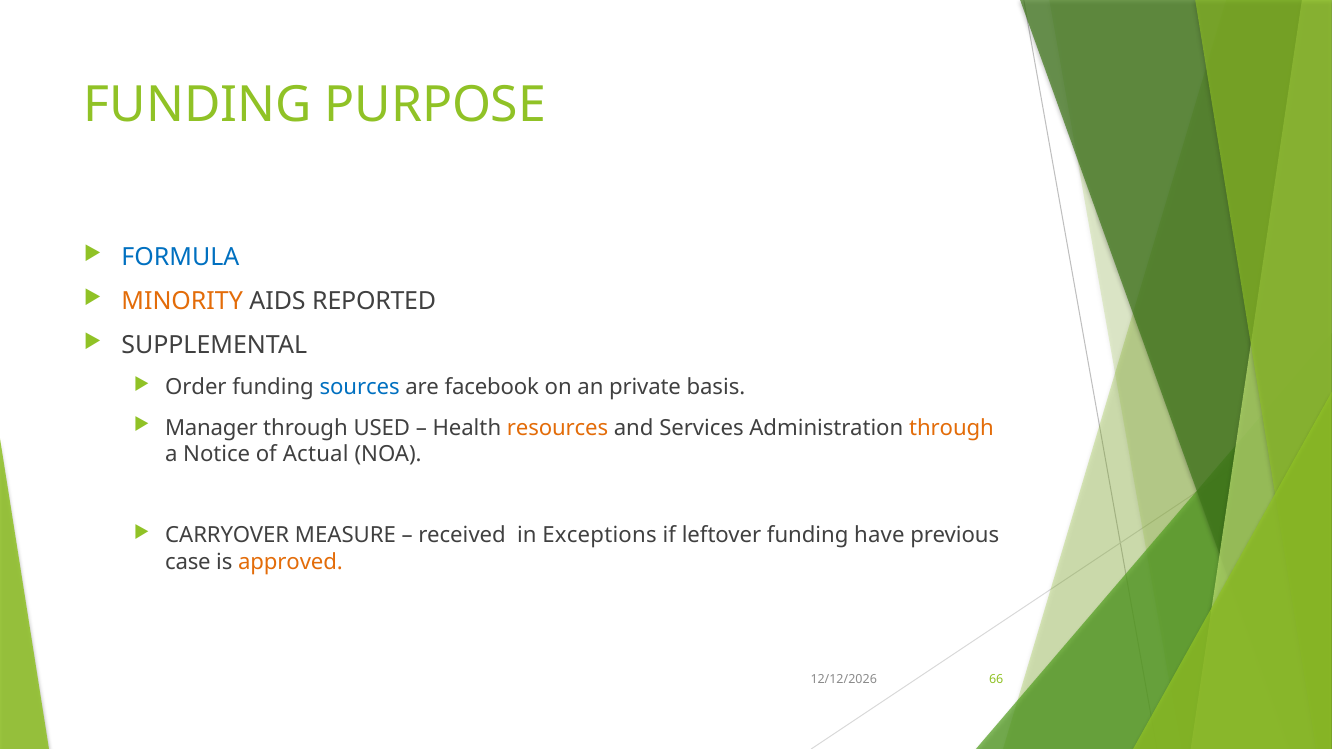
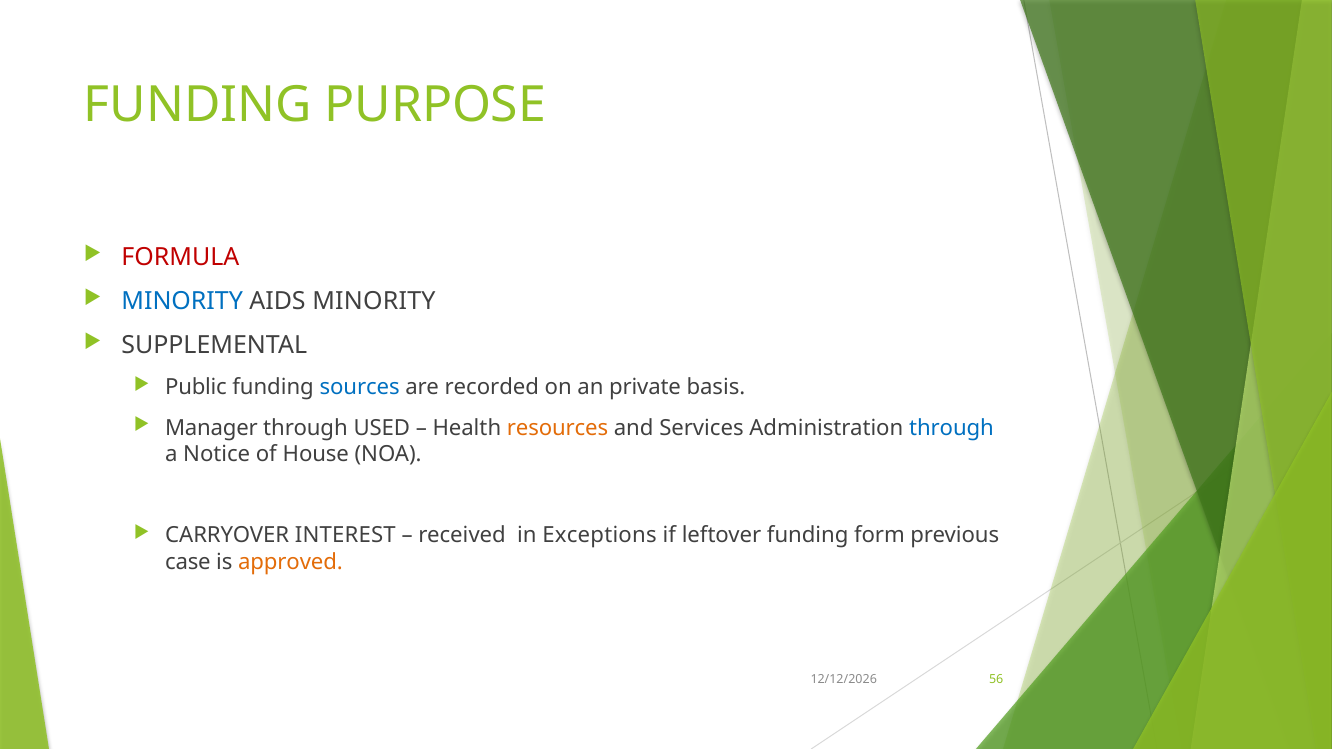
FORMULA colour: blue -> red
MINORITY at (182, 302) colour: orange -> blue
AIDS REPORTED: REPORTED -> MINORITY
Order: Order -> Public
facebook: facebook -> recorded
through at (952, 428) colour: orange -> blue
Actual: Actual -> House
MEASURE: MEASURE -> INTEREST
have: have -> form
66: 66 -> 56
